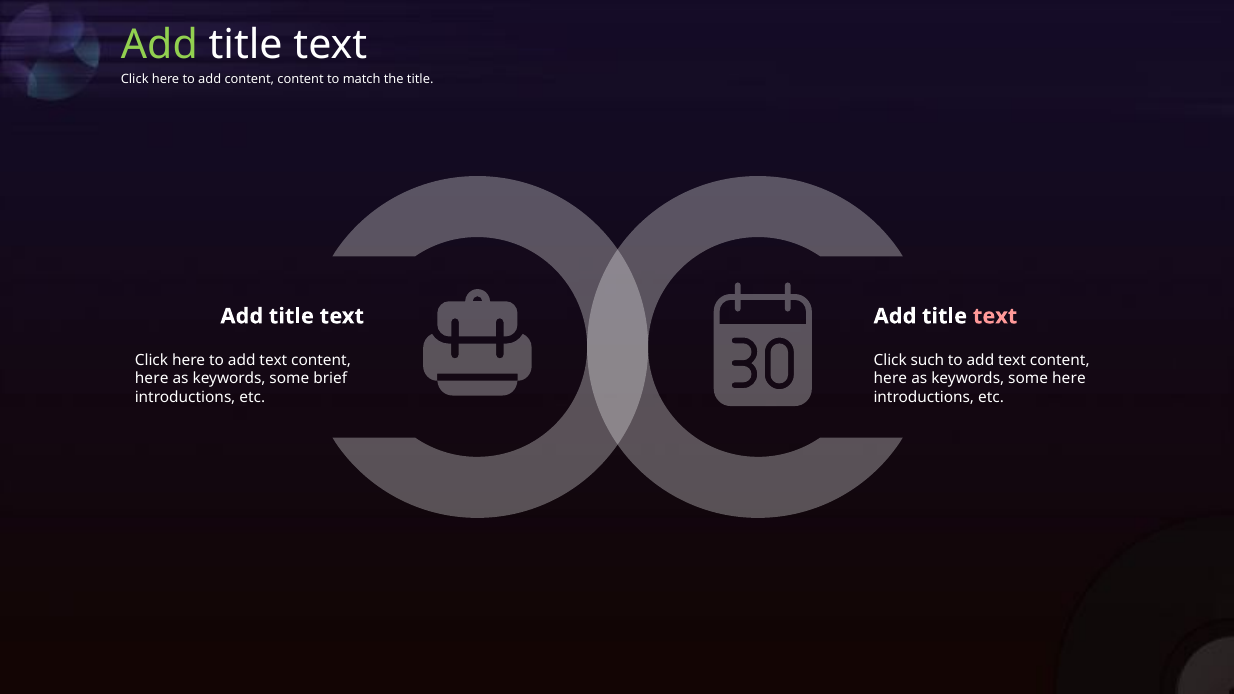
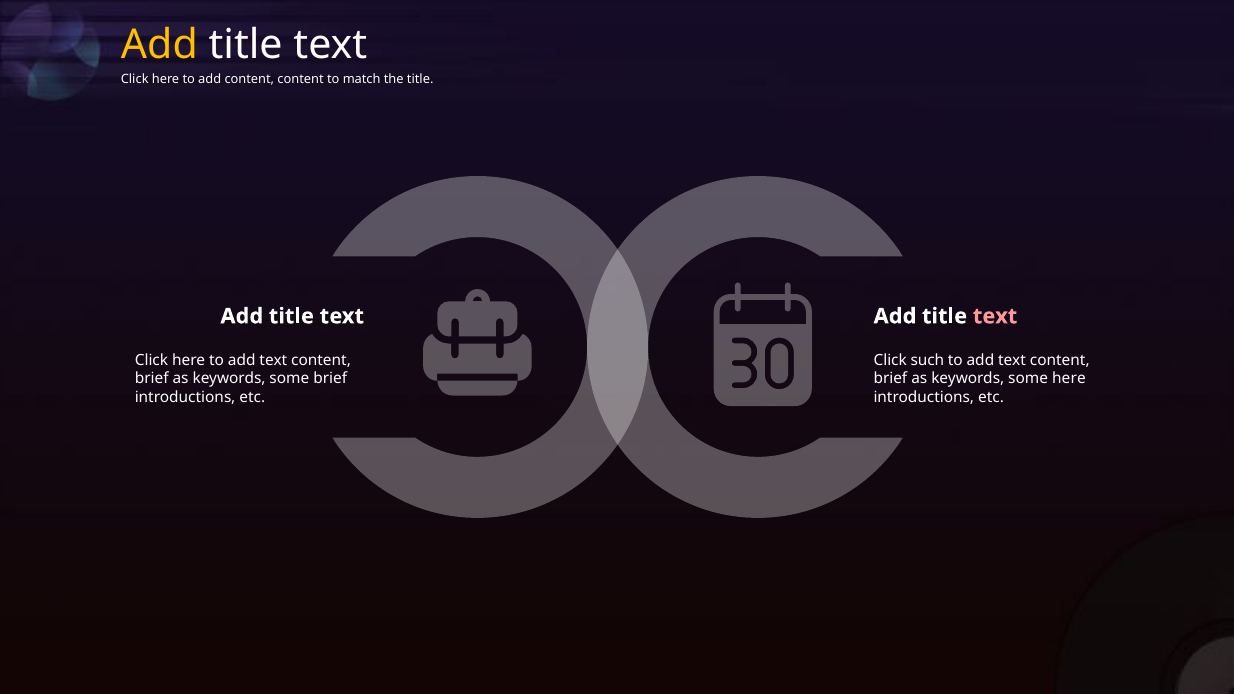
Add at (159, 45) colour: light green -> yellow
here at (152, 379): here -> brief
here at (890, 379): here -> brief
